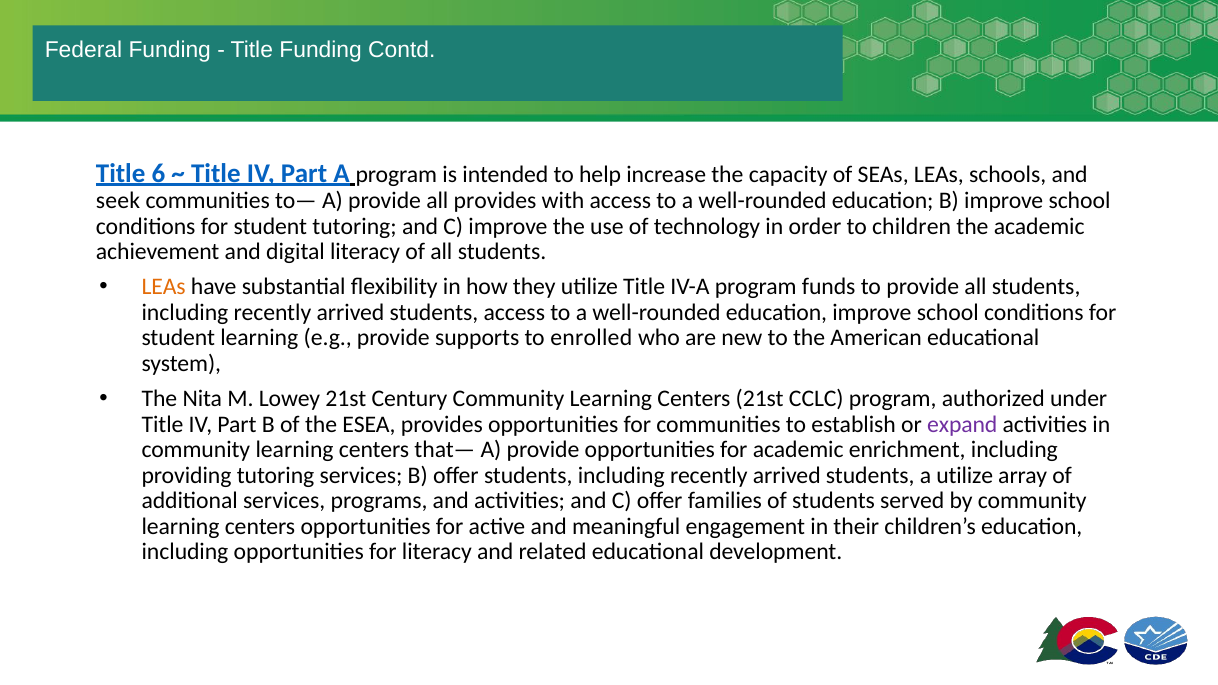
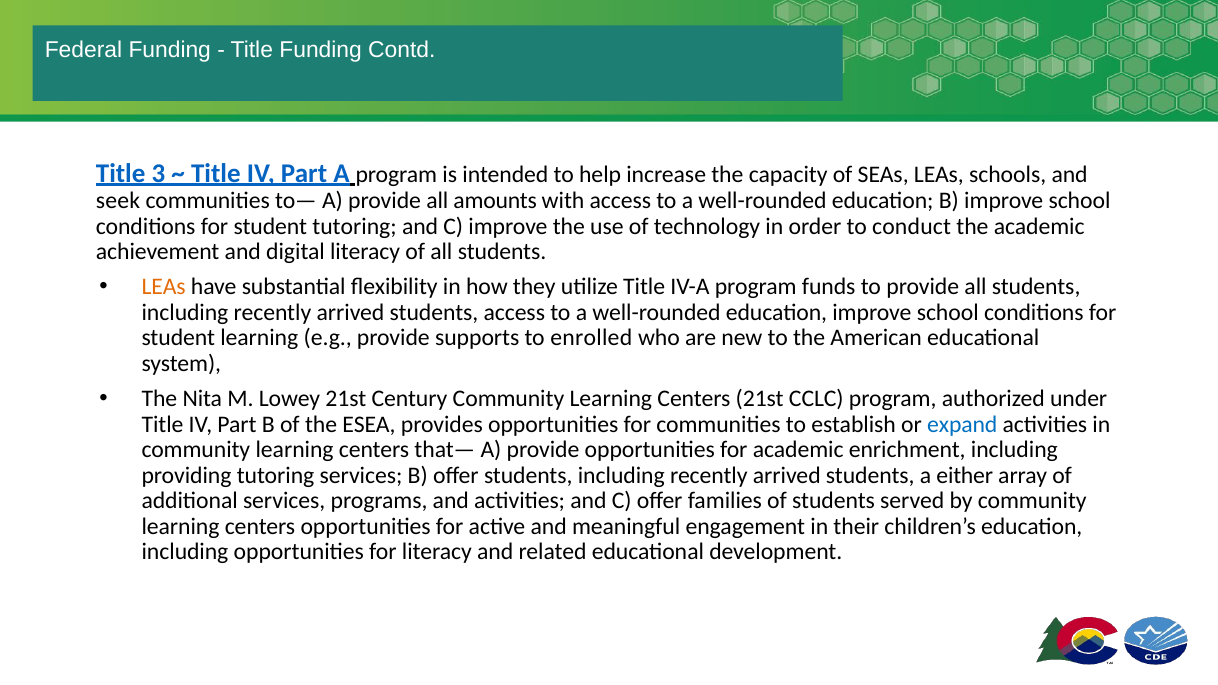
6: 6 -> 3
all provides: provides -> amounts
children: children -> conduct
expand colour: purple -> blue
a utilize: utilize -> either
